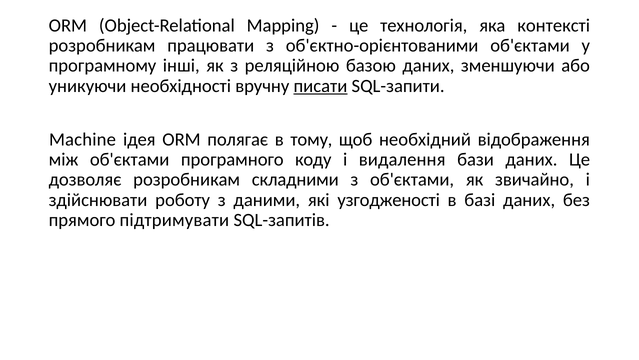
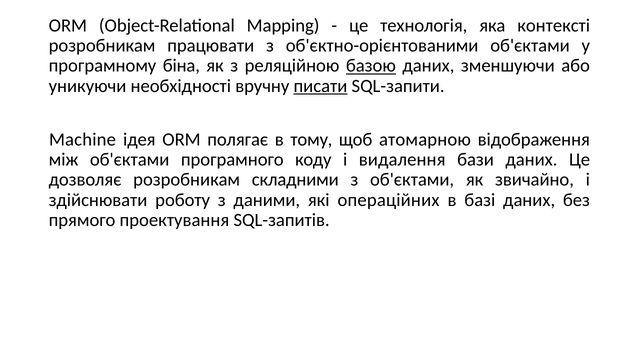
інші: інші -> біна
базою underline: none -> present
необхідний: необхідний -> атомарною
узгодженості: узгодженості -> операційних
підтримувати: підтримувати -> проектування
